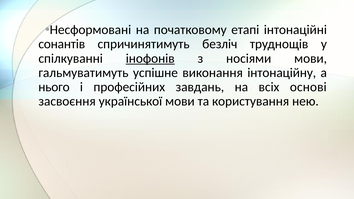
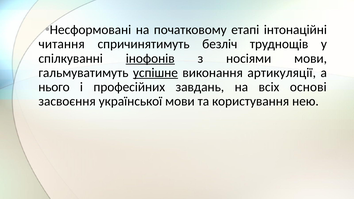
сонантів: сонантів -> читання
успішне underline: none -> present
інтонаційну: інтонаційну -> артикуляції
